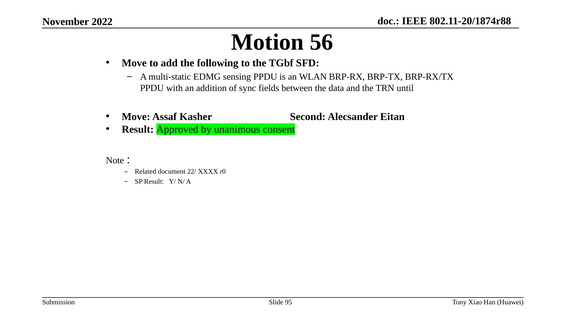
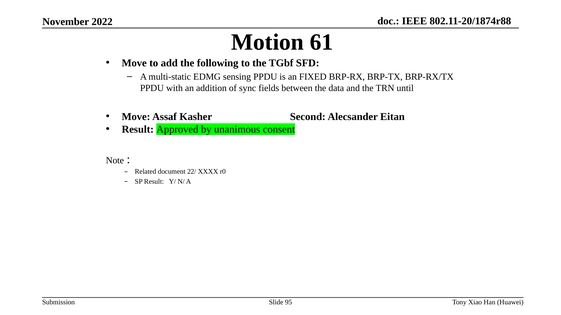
56: 56 -> 61
WLAN: WLAN -> FIXED
